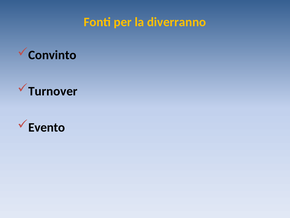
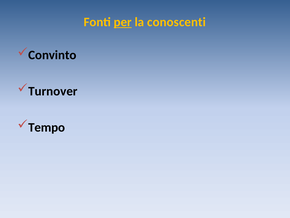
per underline: none -> present
diverranno: diverranno -> conoscenti
Evento: Evento -> Tempo
